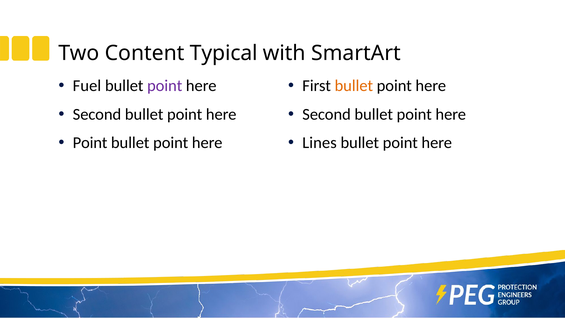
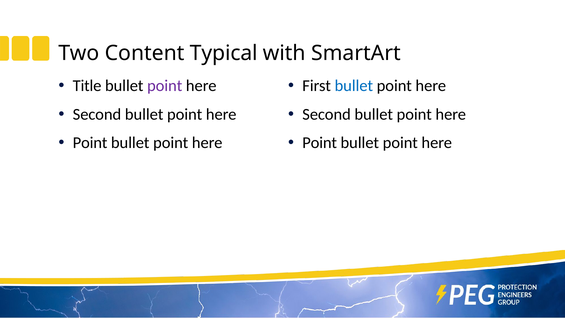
Fuel: Fuel -> Title
bullet at (354, 86) colour: orange -> blue
Lines at (320, 143): Lines -> Point
